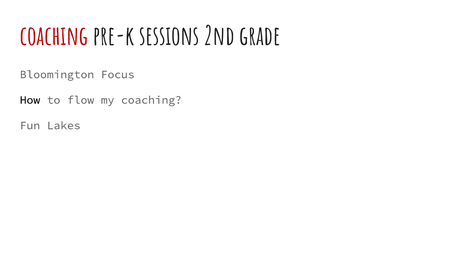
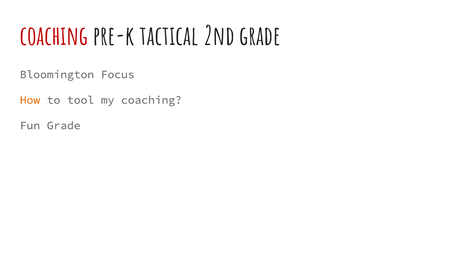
sessions: sessions -> tactical
How colour: black -> orange
flow: flow -> tool
Fun Lakes: Lakes -> Grade
